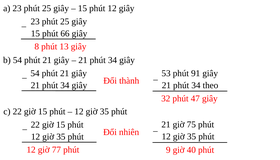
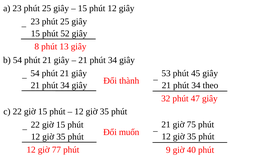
66: 66 -> 52
91: 91 -> 45
nhiên: nhiên -> muốn
